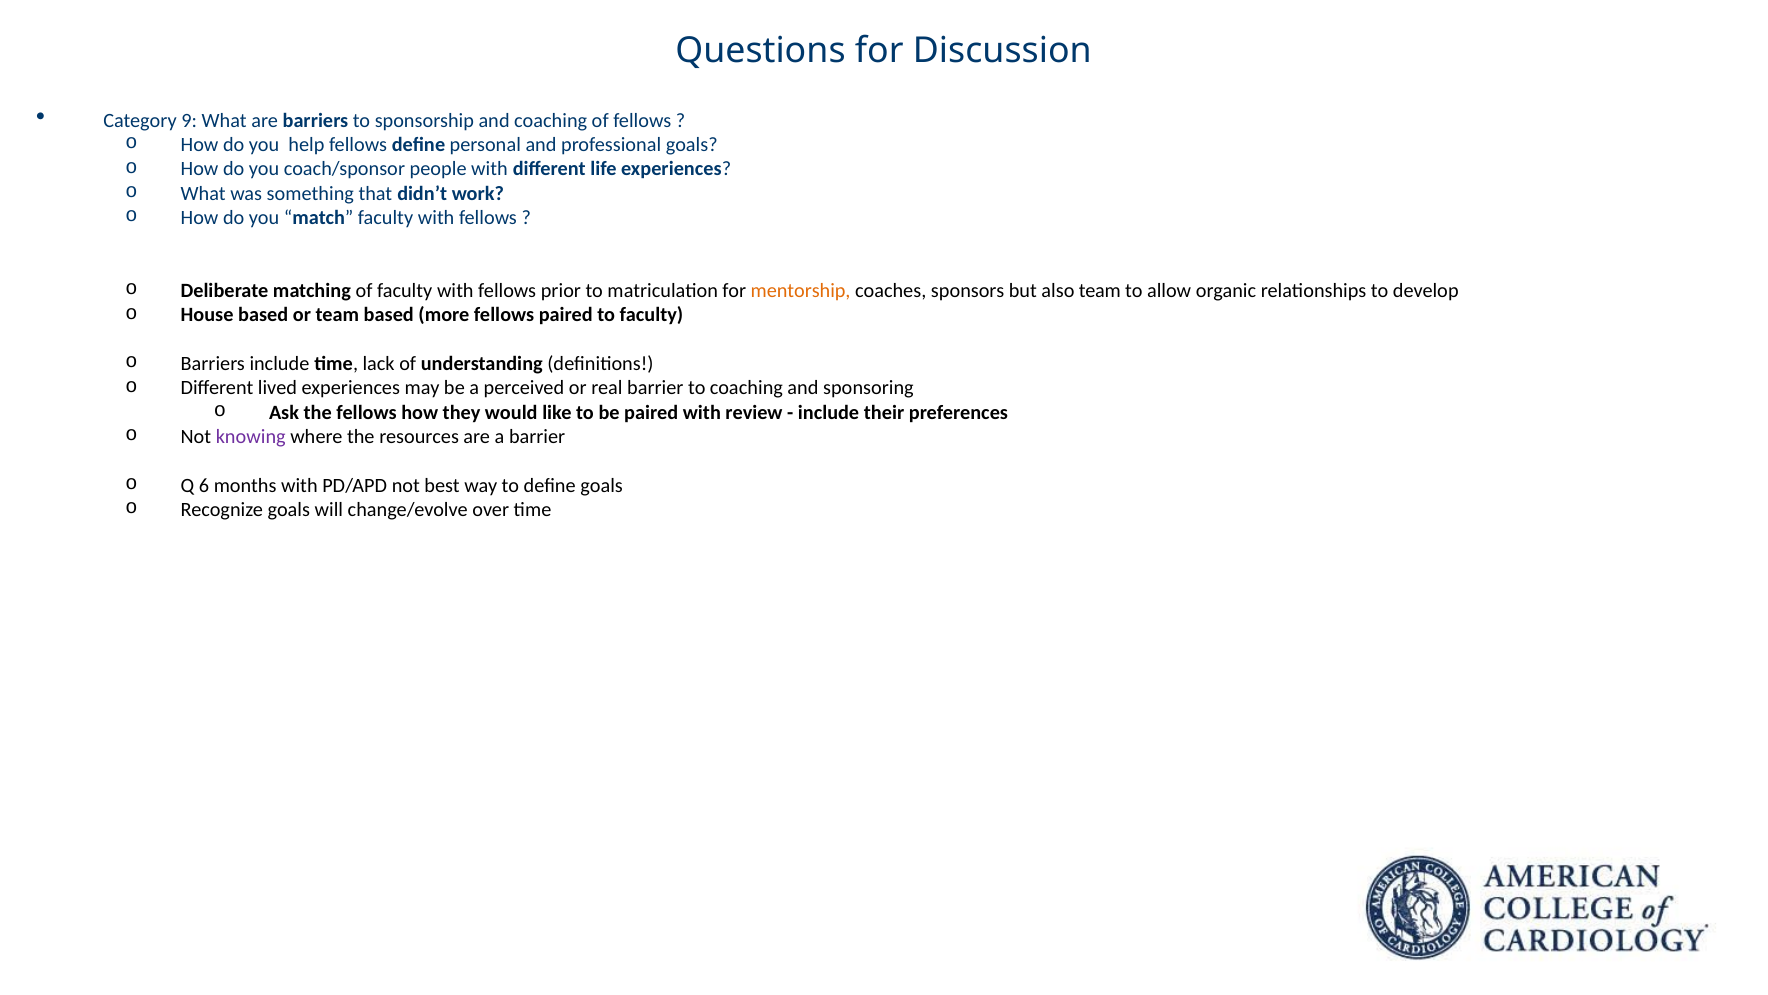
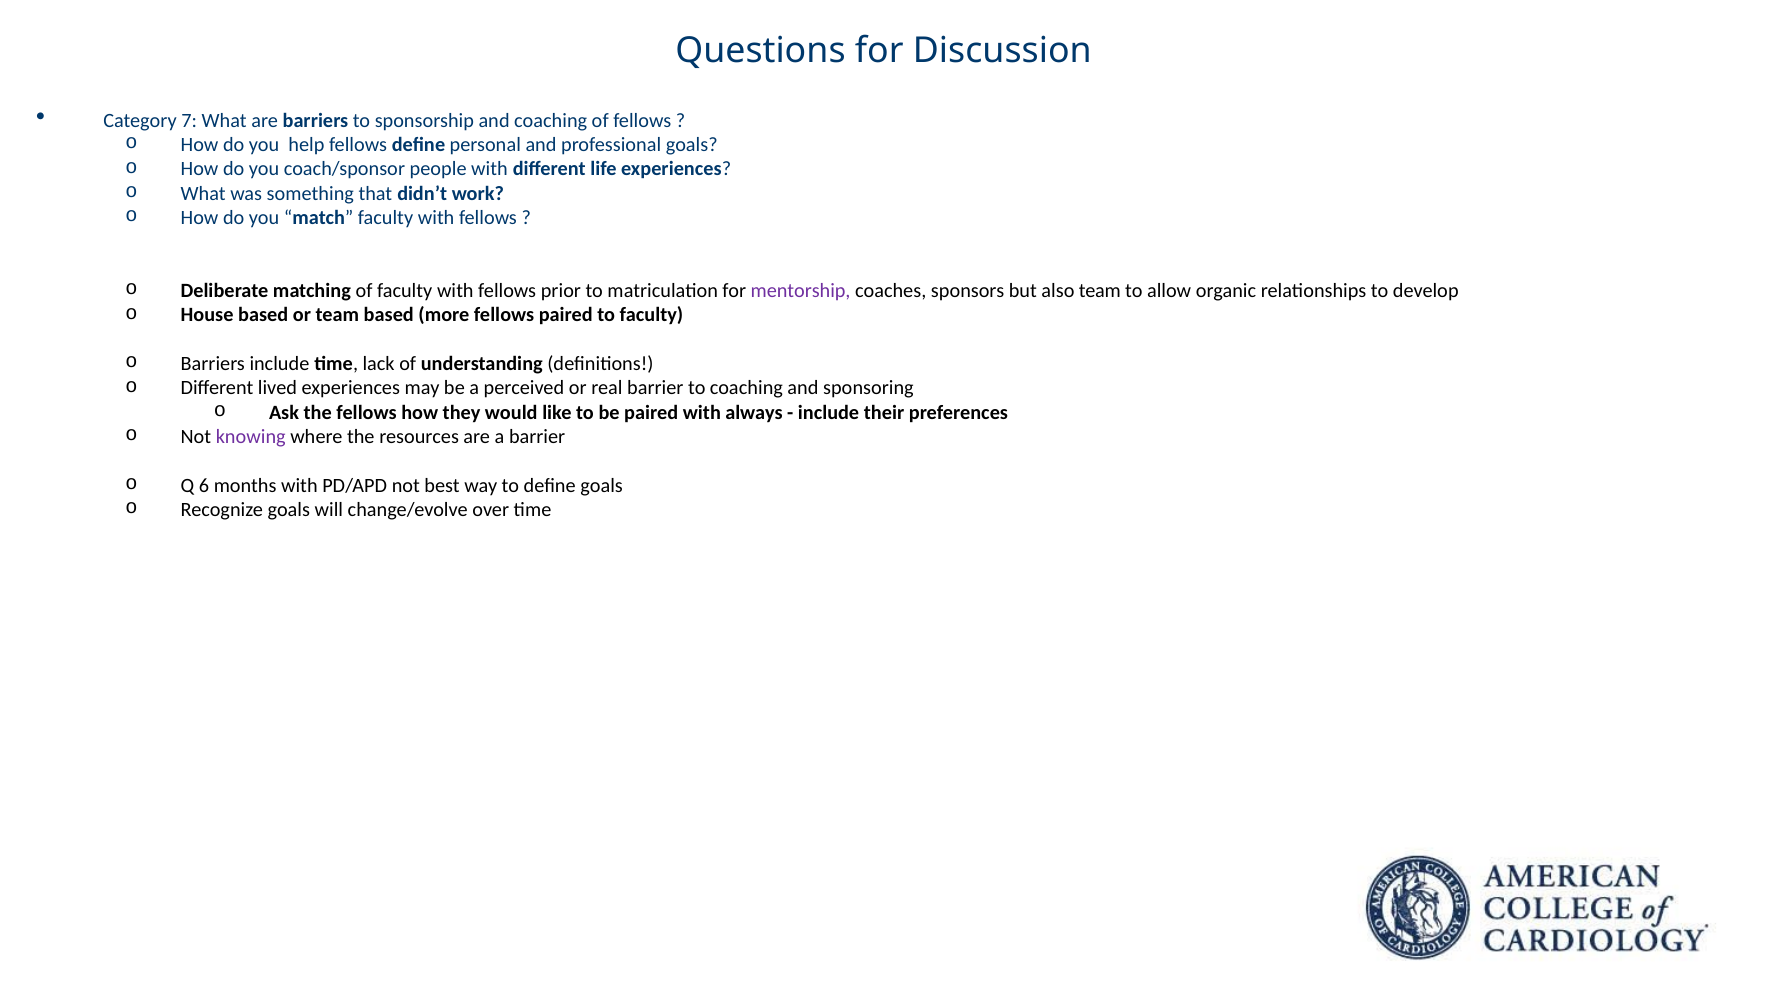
9: 9 -> 7
mentorship colour: orange -> purple
review: review -> always
